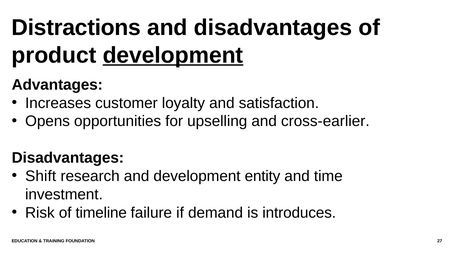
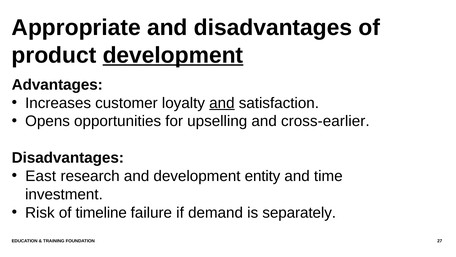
Distractions: Distractions -> Appropriate
and at (222, 103) underline: none -> present
Shift: Shift -> East
introduces: introduces -> separately
